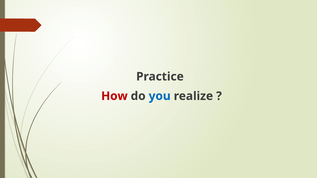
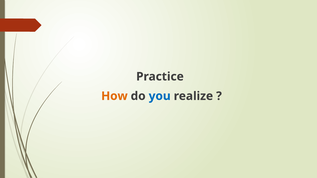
How colour: red -> orange
